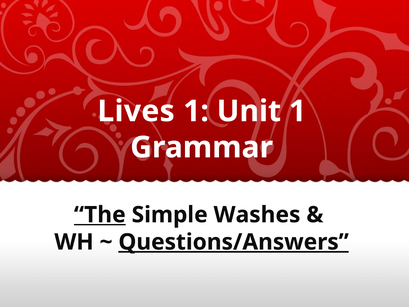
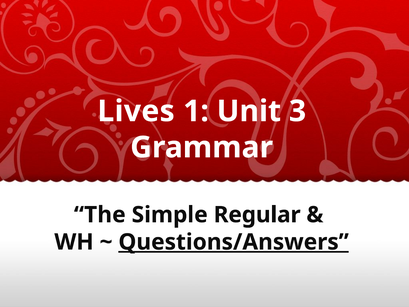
Unit 1: 1 -> 3
The underline: present -> none
Washes: Washes -> Regular
